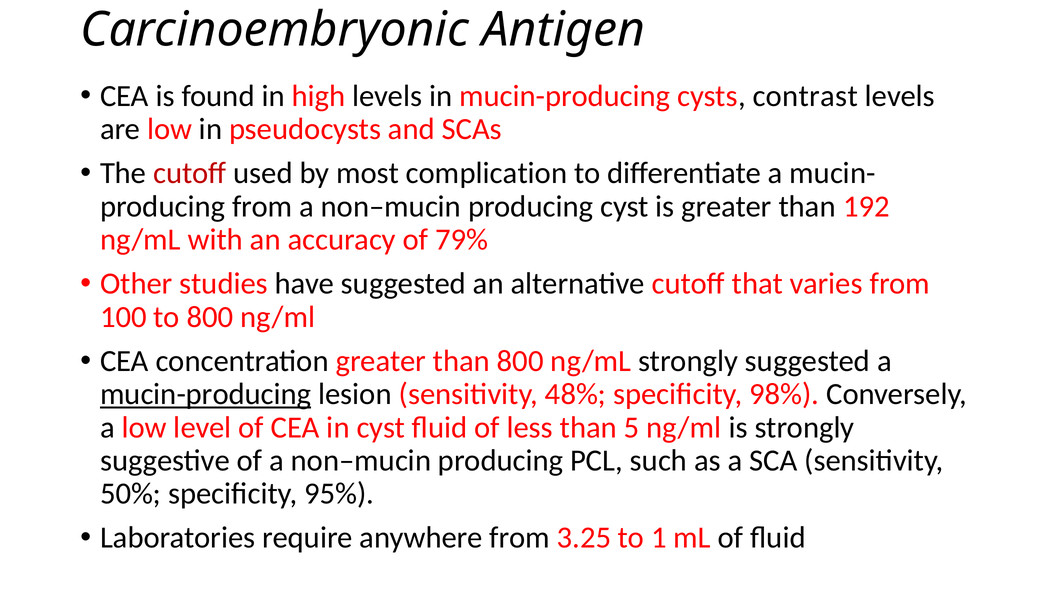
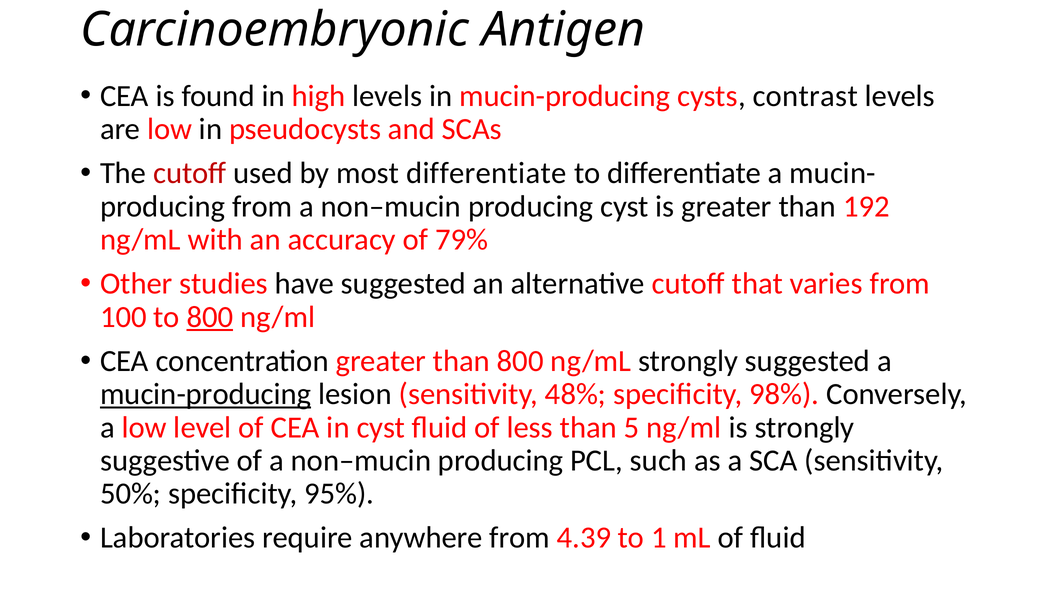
most complication: complication -> differentiate
800 at (210, 317) underline: none -> present
3.25: 3.25 -> 4.39
